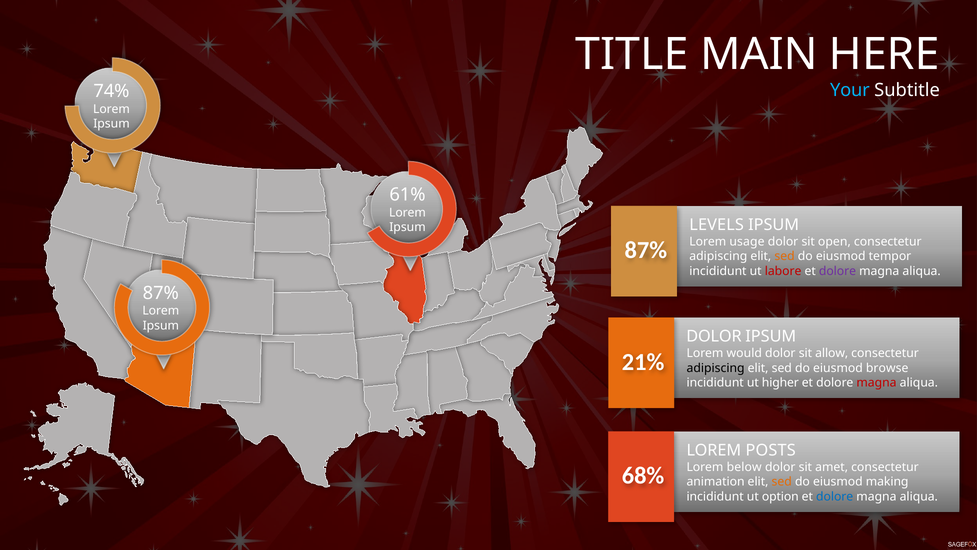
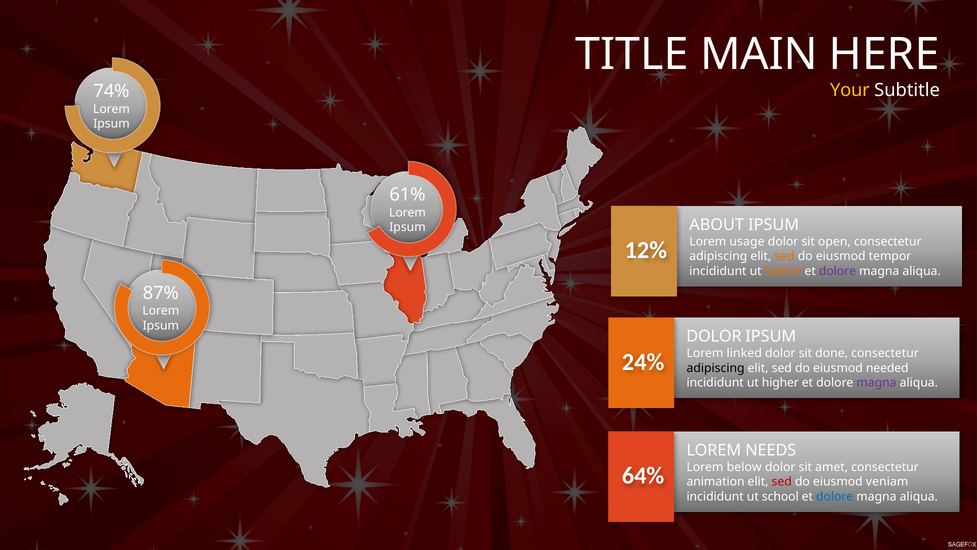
Your colour: light blue -> yellow
LEVELS: LEVELS -> ABOUT
87% at (646, 250): 87% -> 12%
labore colour: red -> orange
would: would -> linked
allow: allow -> done
21%: 21% -> 24%
browse: browse -> needed
magna at (876, 382) colour: red -> purple
POSTS: POSTS -> NEEDS
68%: 68% -> 64%
sed at (782, 481) colour: orange -> red
making: making -> veniam
option: option -> school
